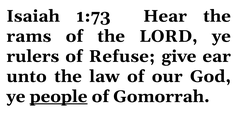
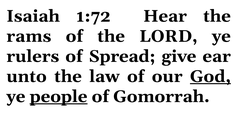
1:73: 1:73 -> 1:72
Refuse: Refuse -> Spread
God underline: none -> present
